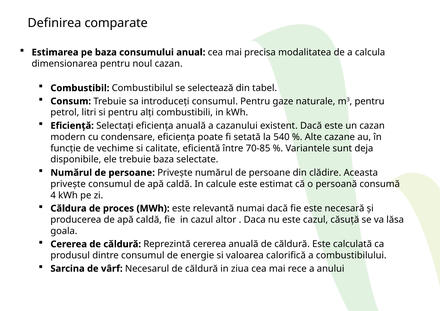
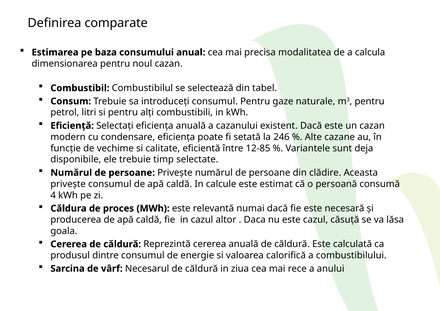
540: 540 -> 246
70-85: 70-85 -> 12-85
trebuie baza: baza -> timp
